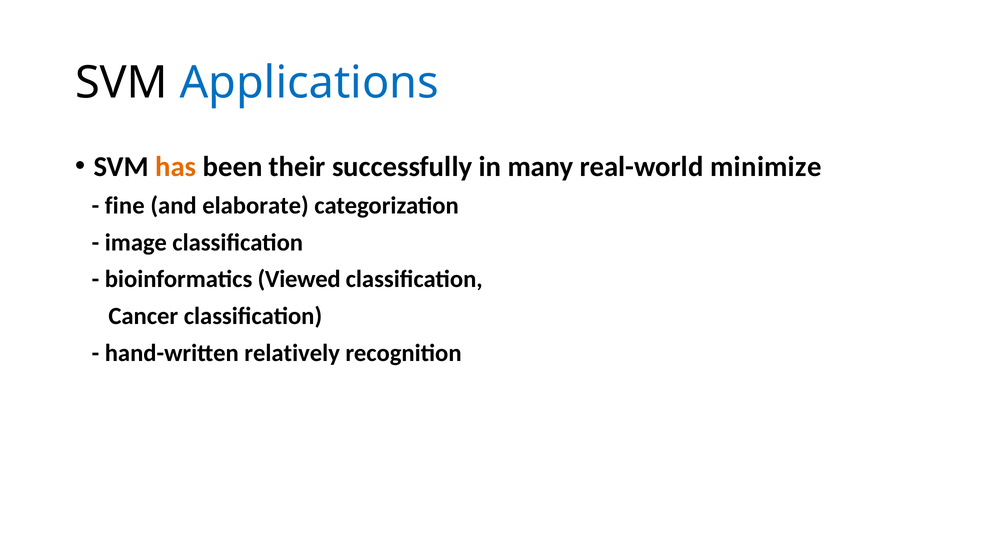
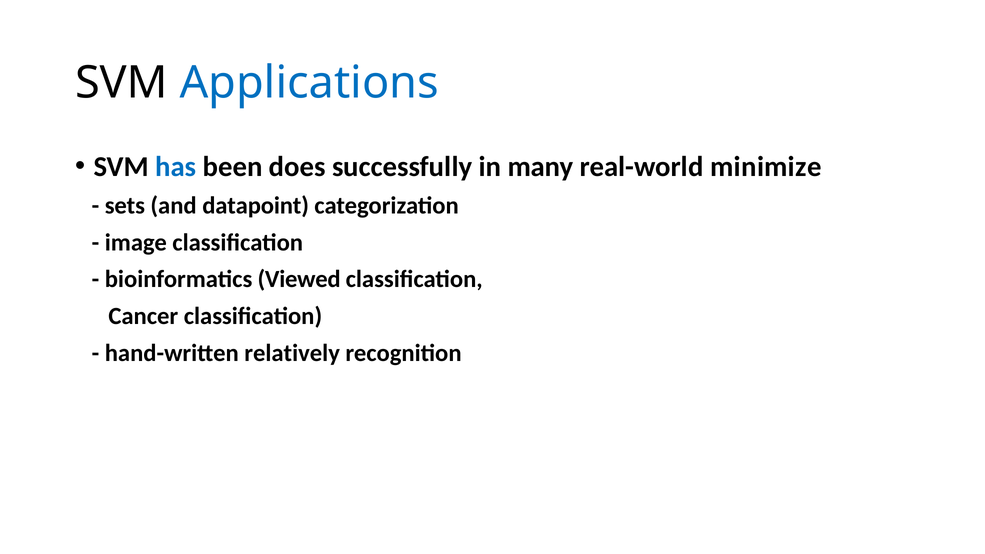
has colour: orange -> blue
their: their -> does
fine: fine -> sets
elaborate: elaborate -> datapoint
